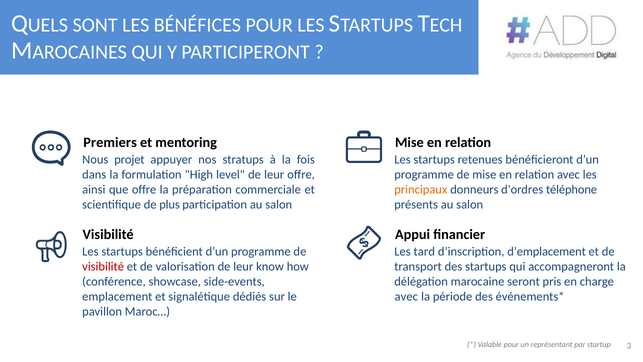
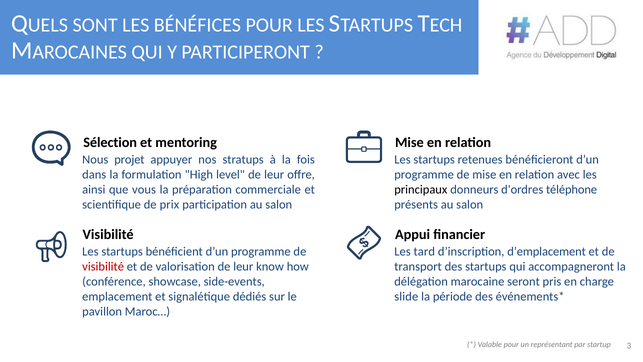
Premiers: Premiers -> Sélection
que offre: offre -> vous
principaux colour: orange -> black
plus: plus -> prix
avec at (406, 296): avec -> slide
